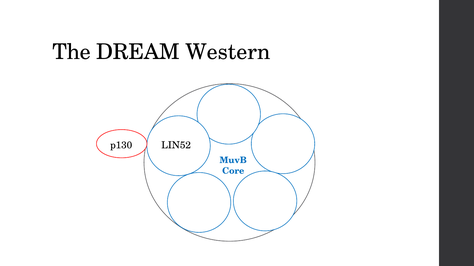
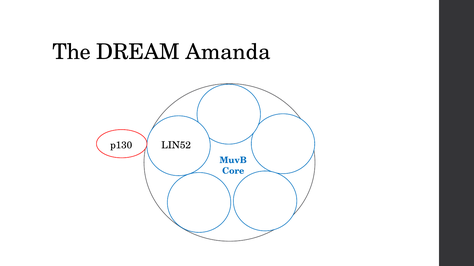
Western: Western -> Amanda
